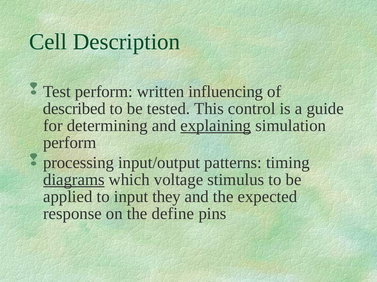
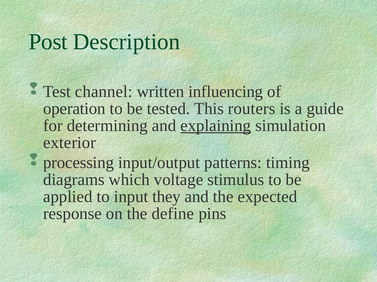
Cell: Cell -> Post
Test perform: perform -> channel
described: described -> operation
control: control -> routers
perform at (70, 143): perform -> exterior
diagrams underline: present -> none
